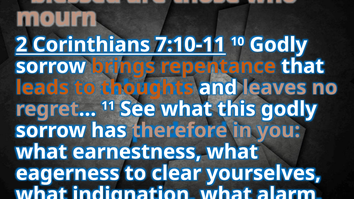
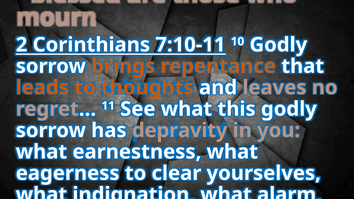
therefore: therefore -> depravity
